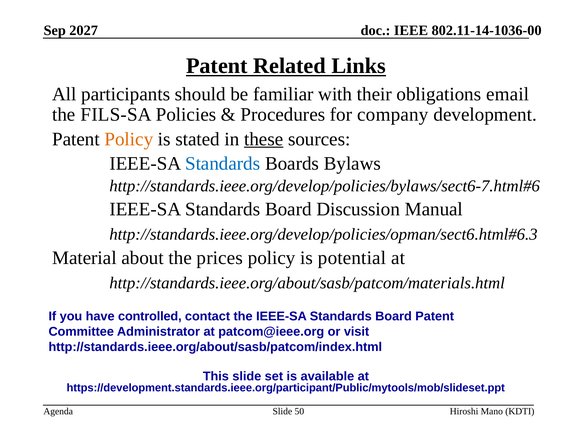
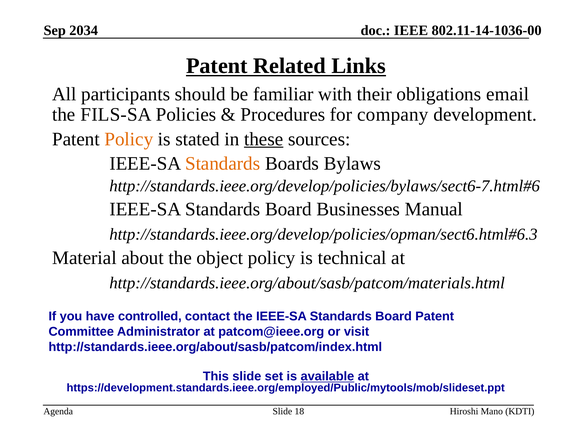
2027: 2027 -> 2034
Standards at (223, 163) colour: blue -> orange
Discussion: Discussion -> Businesses
prices: prices -> object
potential: potential -> technical
available underline: none -> present
https://development.standards.ieee.org/participant/Public/mytools/mob/slideset.ppt: https://development.standards.ieee.org/participant/Public/mytools/mob/slideset.ppt -> https://development.standards.ieee.org/employed/Public/mytools/mob/slideset.ppt
50: 50 -> 18
